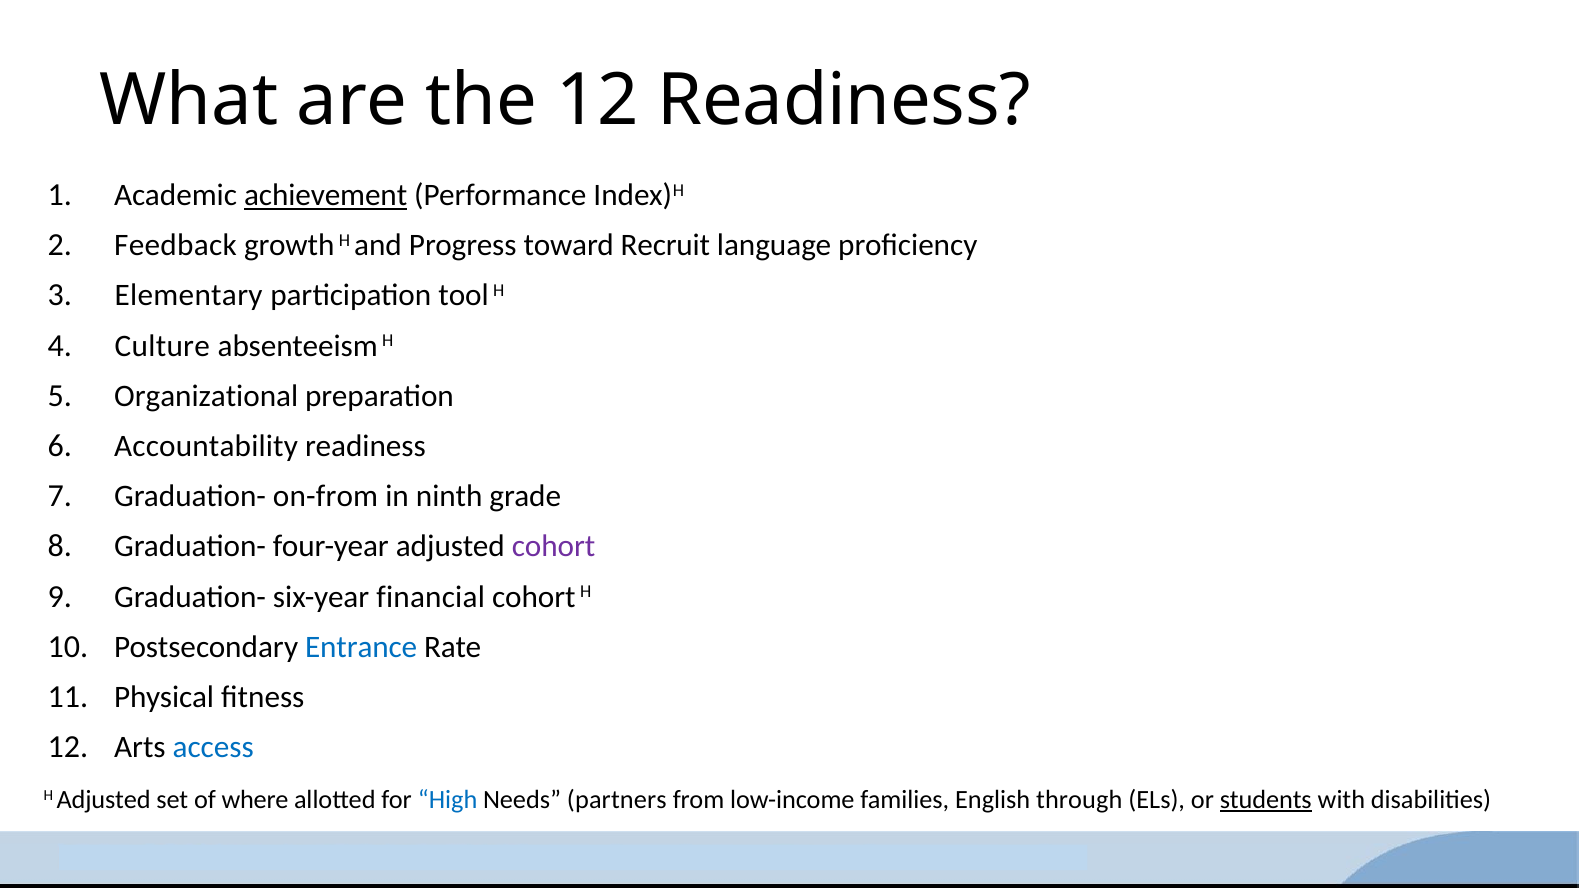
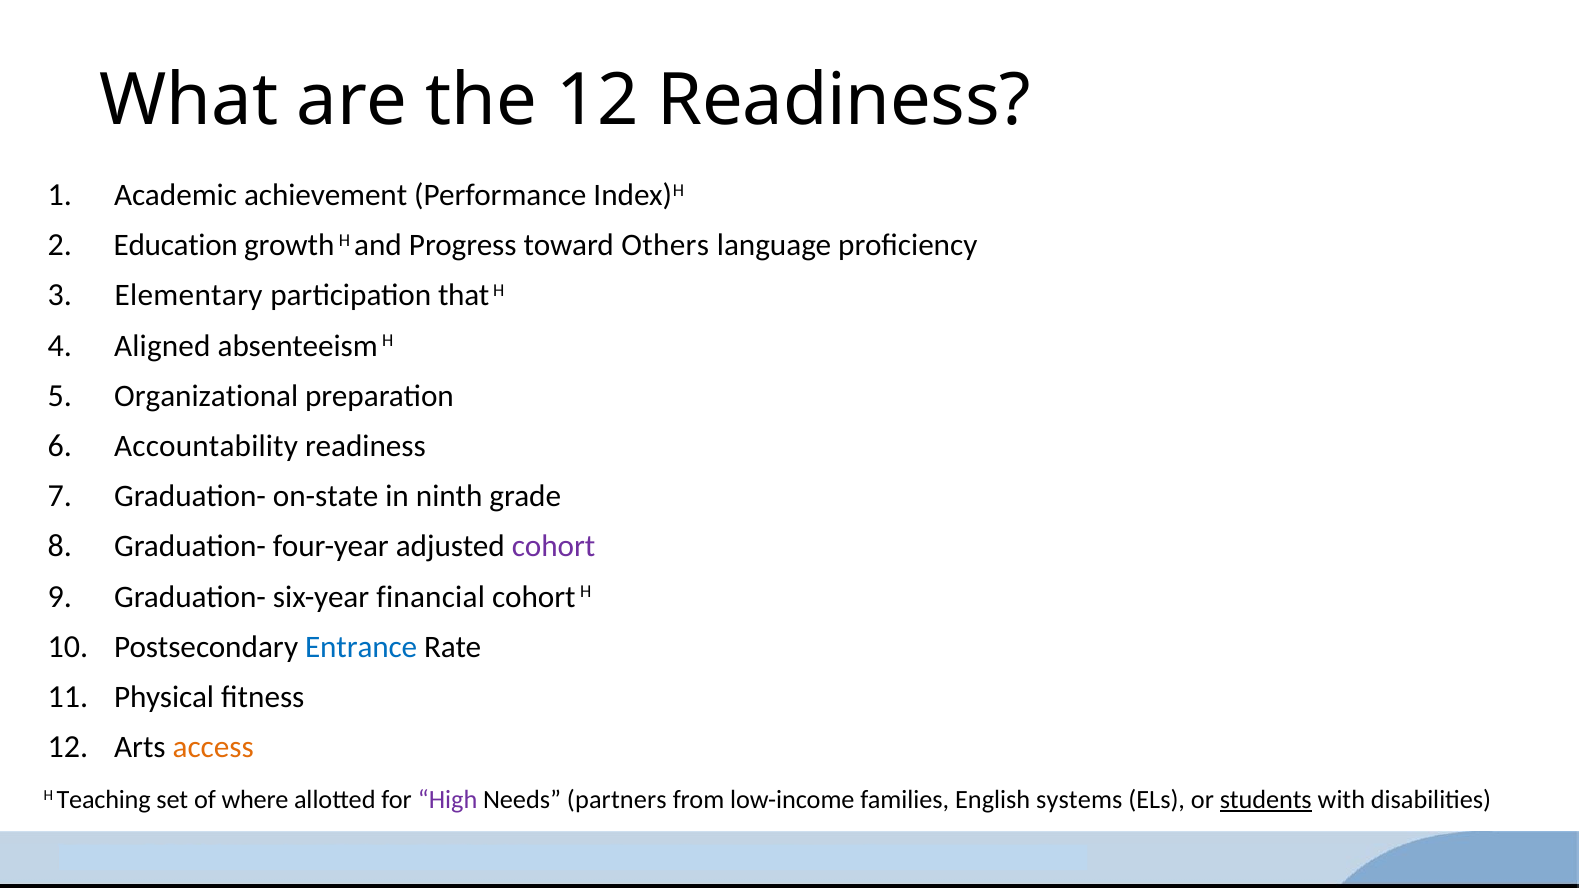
achievement underline: present -> none
Feedback: Feedback -> Education
Recruit: Recruit -> Others
tool: tool -> that
Culture: Culture -> Aligned
on-from: on-from -> on-state
access colour: blue -> orange
H Adjusted: Adjusted -> Teaching
High colour: blue -> purple
through: through -> systems
